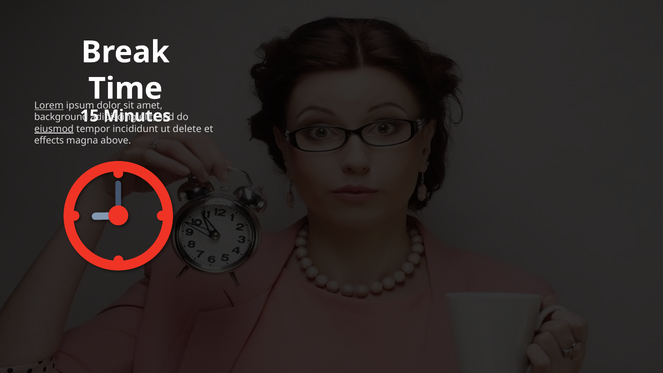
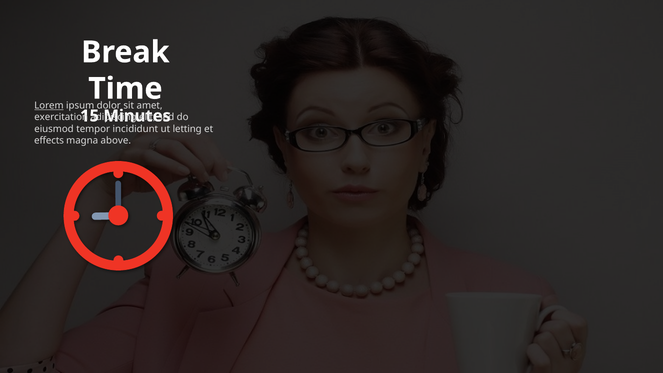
background: background -> exercitation
eiusmod underline: present -> none
delete: delete -> letting
